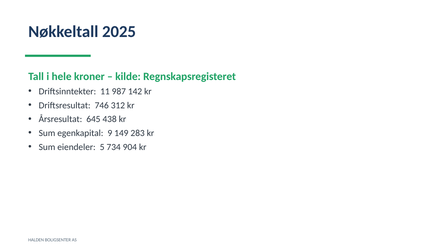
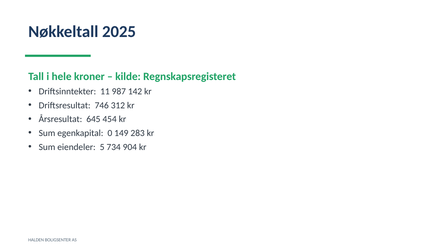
438: 438 -> 454
9: 9 -> 0
